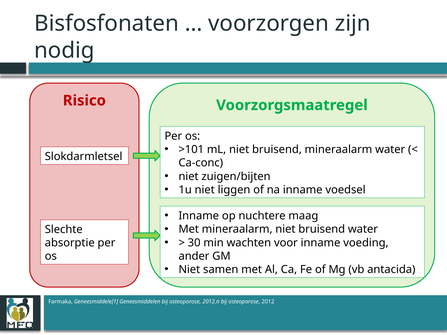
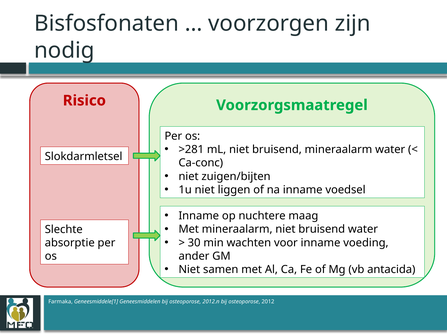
>101: >101 -> >281
